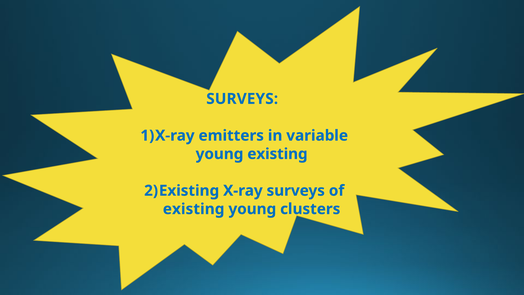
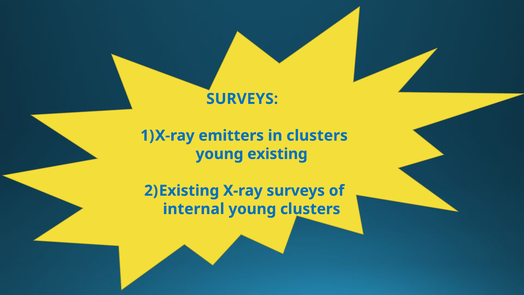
in variable: variable -> clusters
existing at (194, 209): existing -> internal
